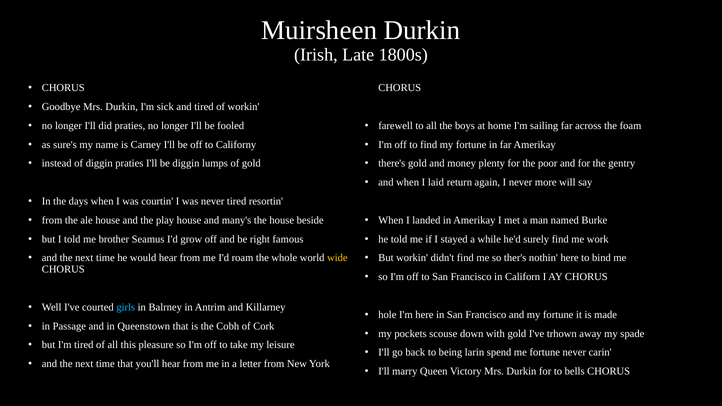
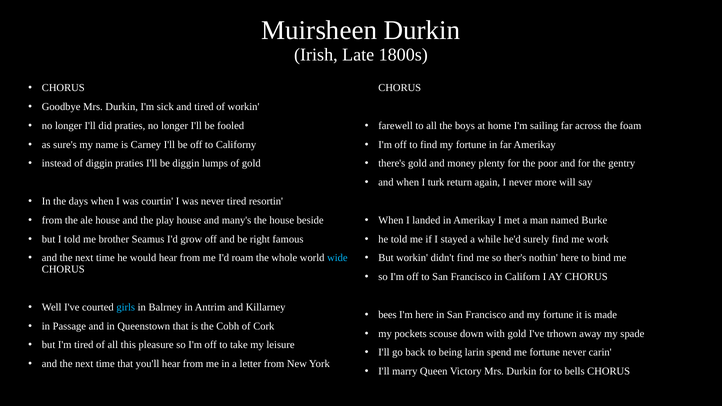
laid: laid -> turk
wide colour: yellow -> light blue
hole: hole -> bees
